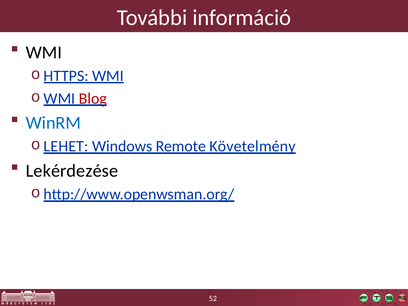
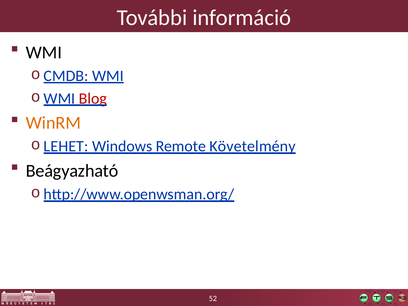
HTTPS: HTTPS -> CMDB
WinRM colour: blue -> orange
Lekérdezése: Lekérdezése -> Beágyazható
